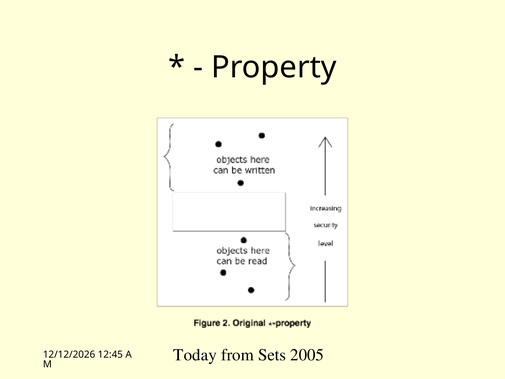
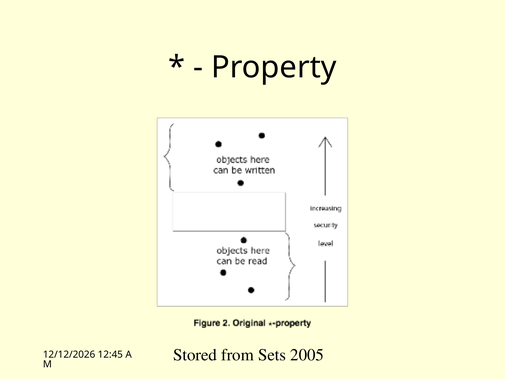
Today: Today -> Stored
